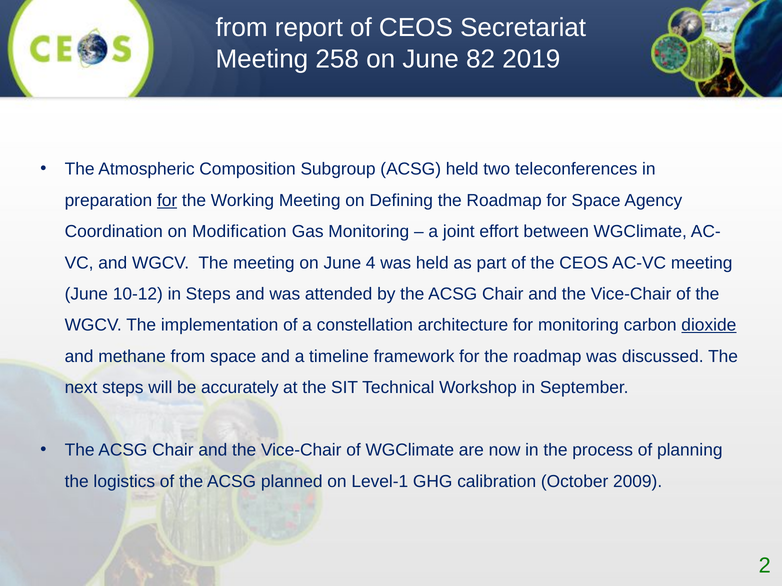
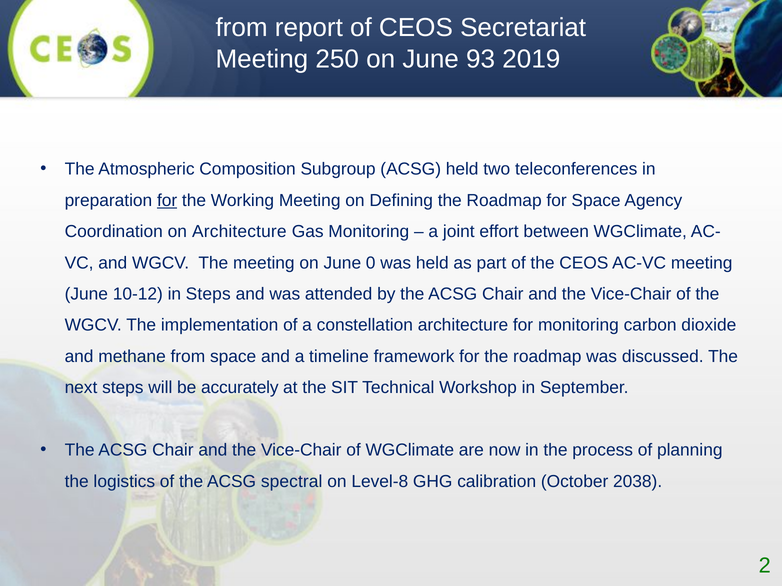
258: 258 -> 250
82: 82 -> 93
on Modification: Modification -> Architecture
4: 4 -> 0
dioxide underline: present -> none
planned: planned -> spectral
Level-1: Level-1 -> Level-8
2009: 2009 -> 2038
